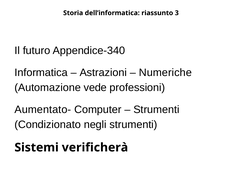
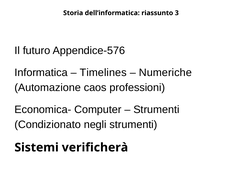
Appendice-340: Appendice-340 -> Appendice-576
Astrazioni: Astrazioni -> Timelines
vede: vede -> caos
Aumentato-: Aumentato- -> Economica-
